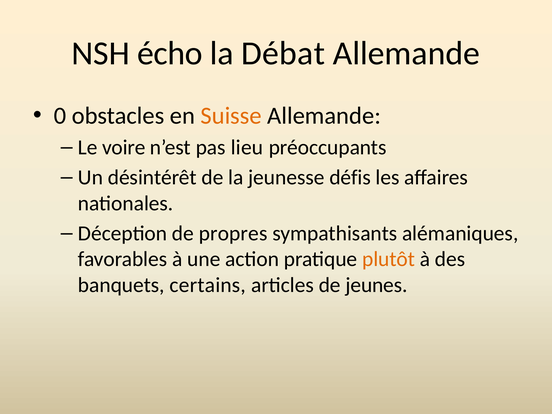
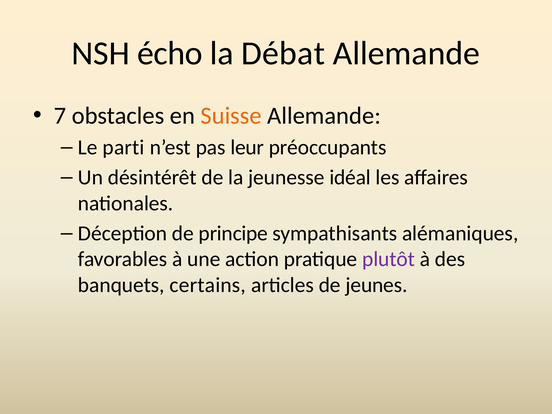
0: 0 -> 7
voire: voire -> parti
lieu: lieu -> leur
défis: défis -> idéal
propres: propres -> principe
plutôt colour: orange -> purple
